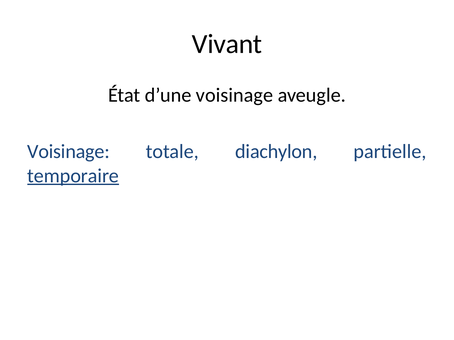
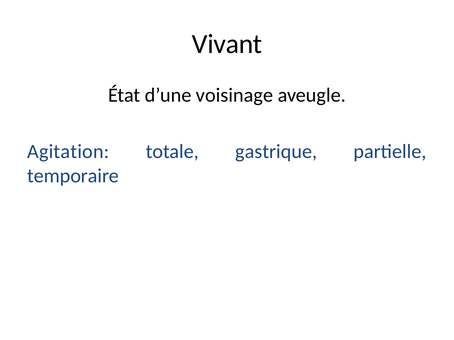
Voisinage at (68, 152): Voisinage -> Agitation
diachylon: diachylon -> gastrique
temporaire underline: present -> none
